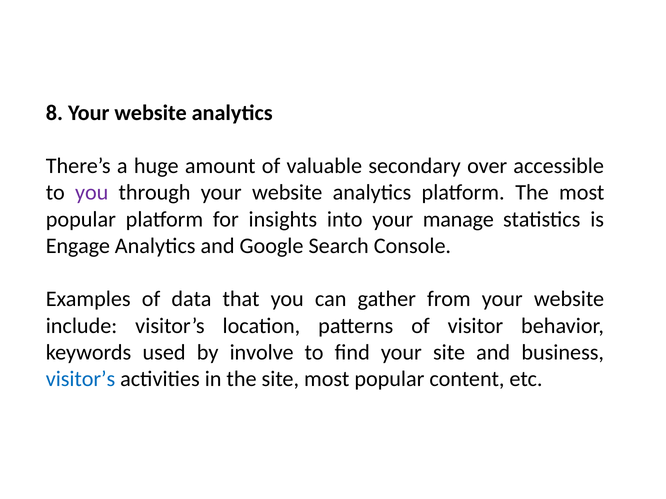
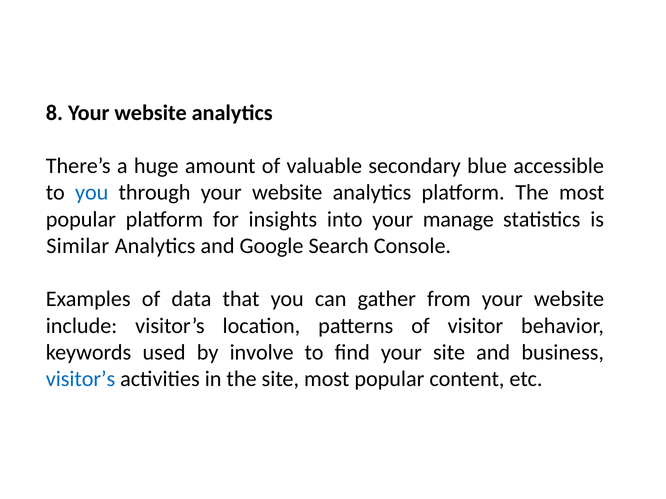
over: over -> blue
you at (92, 193) colour: purple -> blue
Engage: Engage -> Similar
